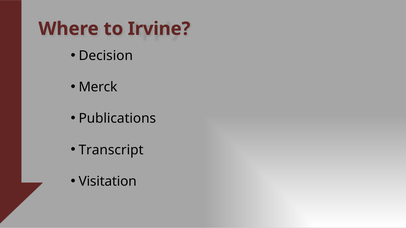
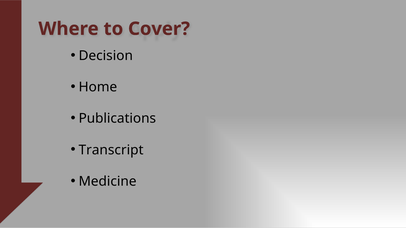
Irvine: Irvine -> Cover
Merck: Merck -> Home
Visitation: Visitation -> Medicine
